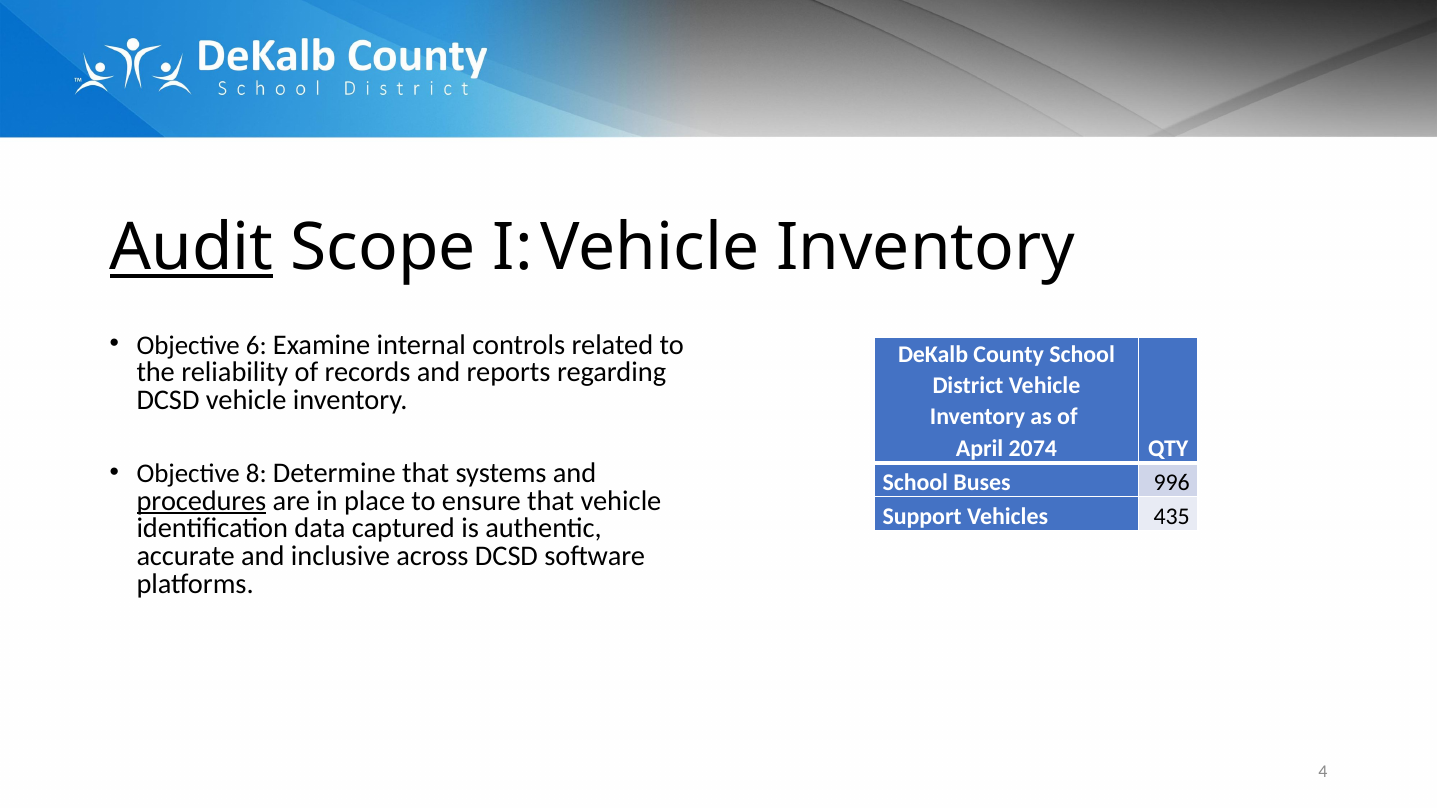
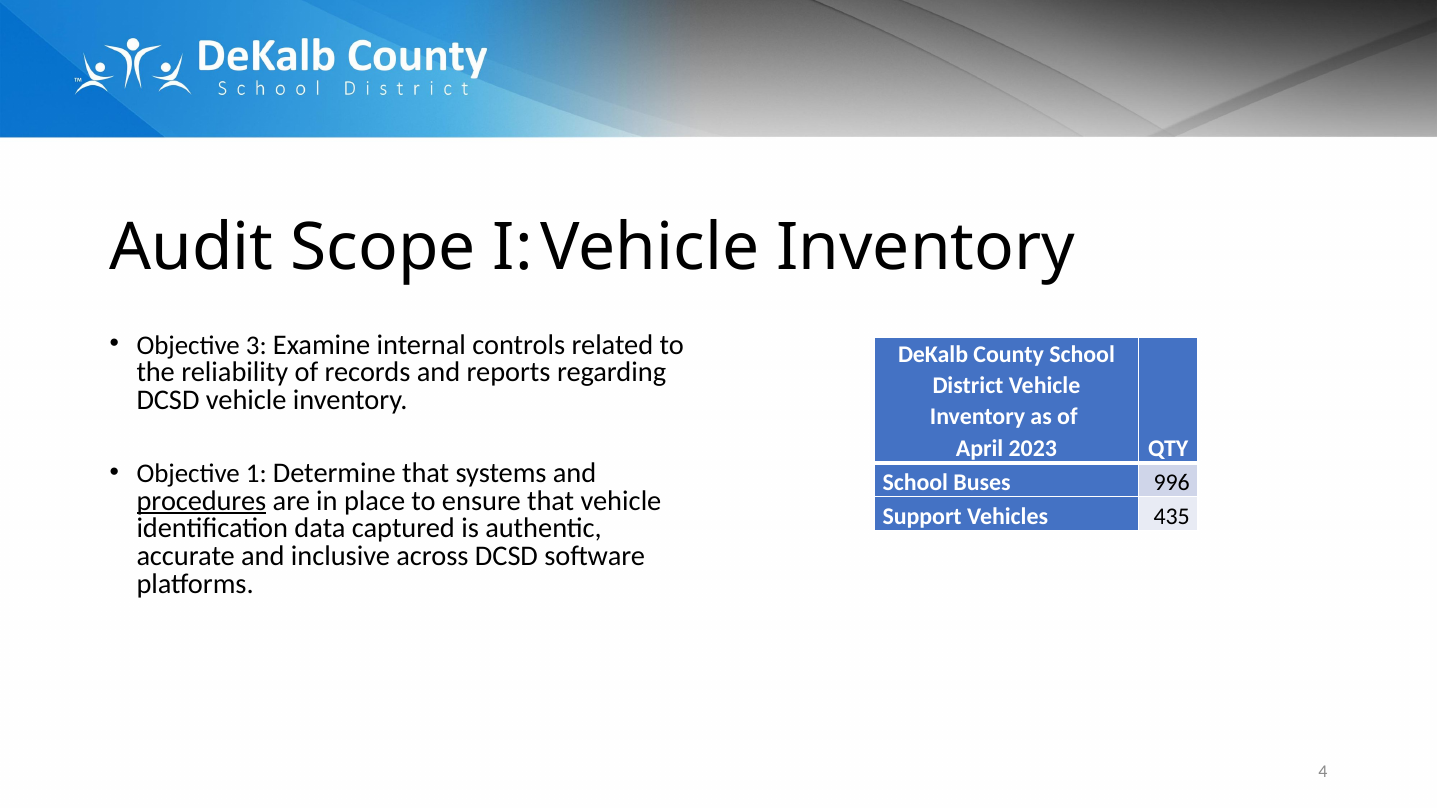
Audit underline: present -> none
6: 6 -> 3
2074: 2074 -> 2023
8: 8 -> 1
